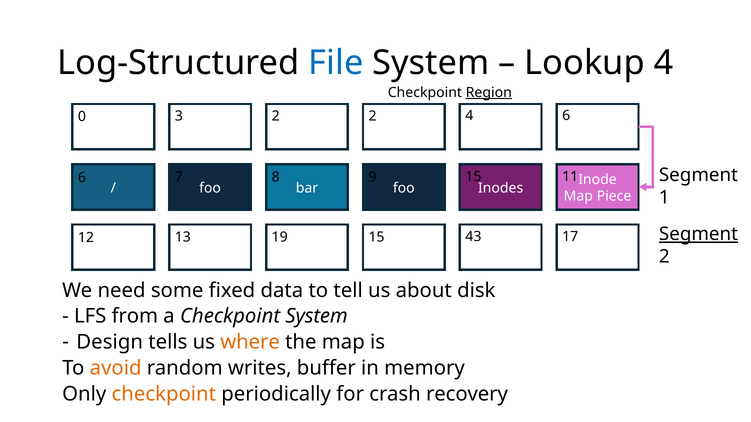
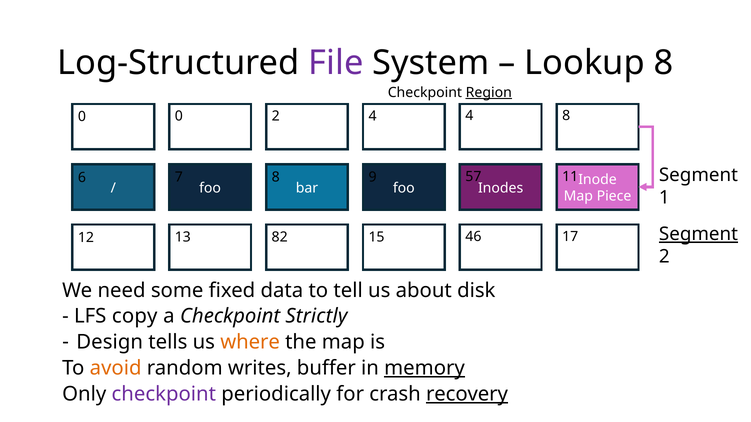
File at (336, 63) colour: blue -> purple
Lookup 4: 4 -> 8
0 3: 3 -> 0
2 2: 2 -> 4
4 6: 6 -> 8
9 15: 15 -> 57
13 19: 19 -> 82
43: 43 -> 46
from: from -> copy
Checkpoint System: System -> Strictly
memory underline: none -> present
checkpoint at (164, 394) colour: orange -> purple
recovery underline: none -> present
